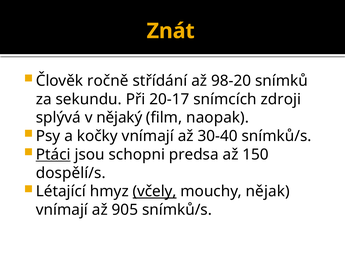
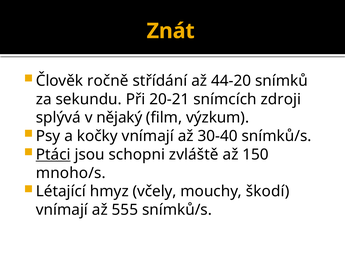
98-20: 98-20 -> 44-20
20-17: 20-17 -> 20-21
naopak: naopak -> výzkum
predsa: predsa -> zvláště
dospělí/s: dospělí/s -> mnoho/s
včely underline: present -> none
nějak: nějak -> škodí
905: 905 -> 555
